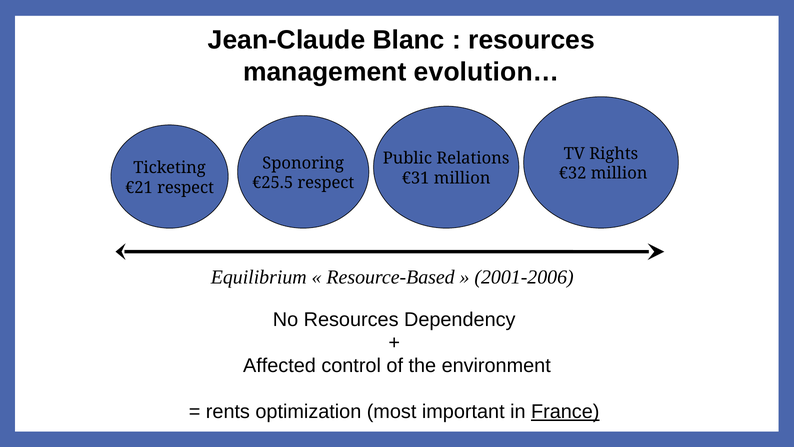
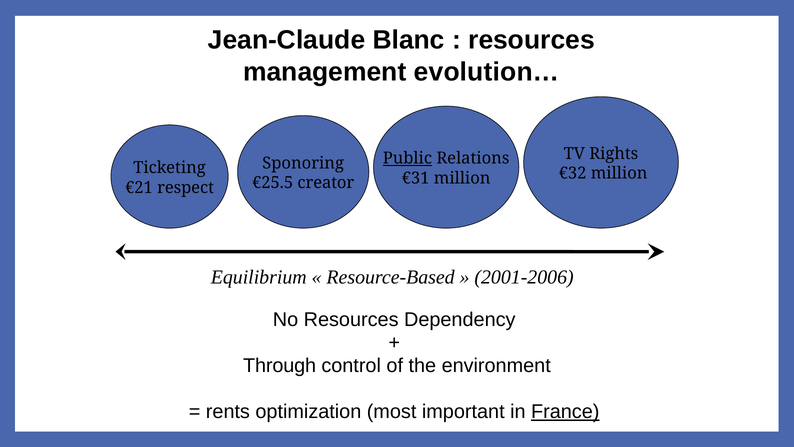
Public underline: none -> present
€25.5 respect: respect -> creator
Affected: Affected -> Through
